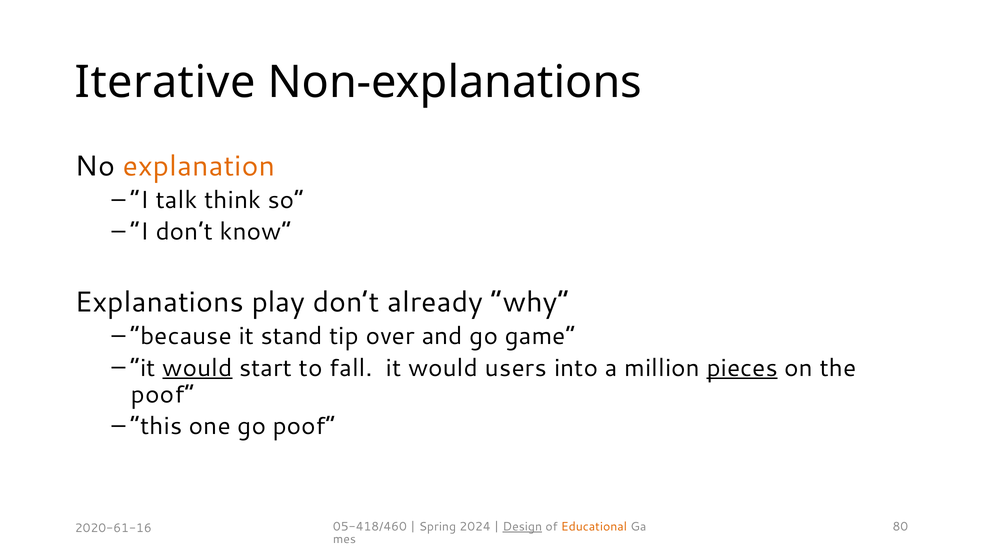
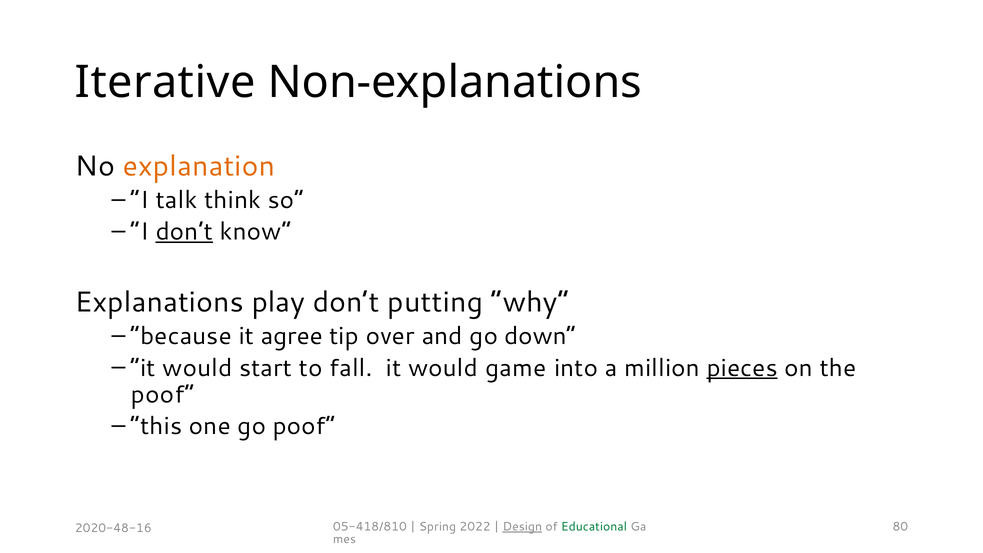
don’t at (184, 232) underline: none -> present
already: already -> putting
stand: stand -> agree
game: game -> down
would at (197, 368) underline: present -> none
users: users -> game
05-418/460: 05-418/460 -> 05-418/810
2024: 2024 -> 2022
Educational colour: orange -> green
2020-61-16: 2020-61-16 -> 2020-48-16
